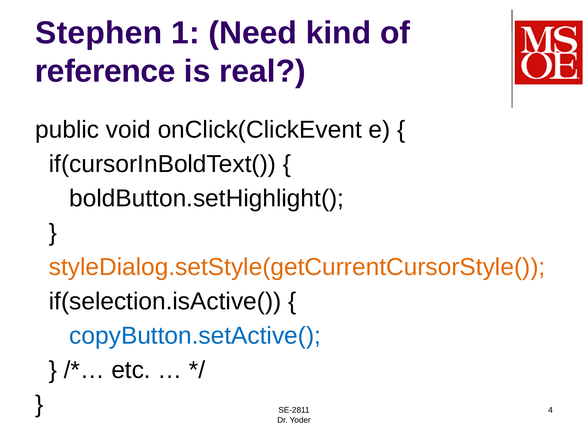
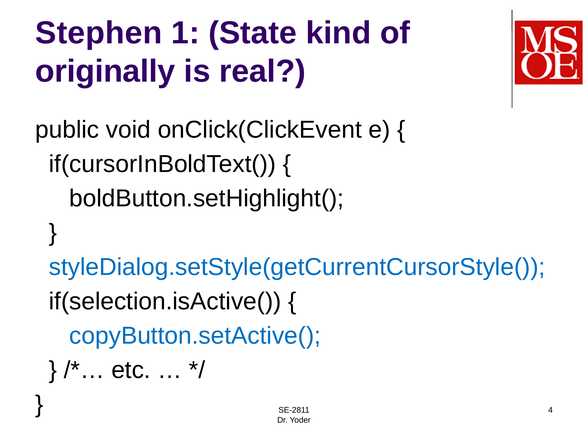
Need: Need -> State
reference: reference -> originally
styleDialog.setStyle(getCurrentCursorStyle( colour: orange -> blue
